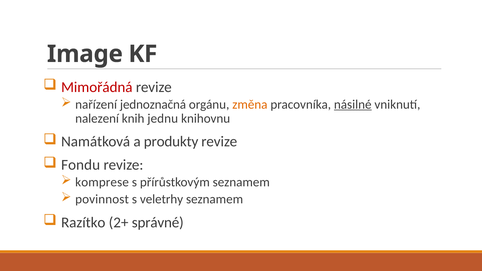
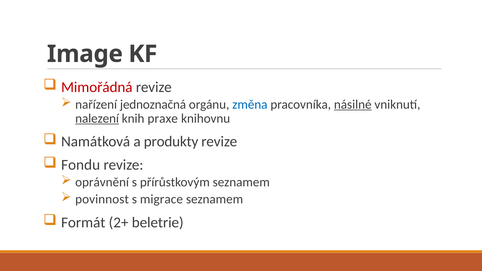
změna colour: orange -> blue
nalezení underline: none -> present
jednu: jednu -> praxe
komprese: komprese -> oprávnění
veletrhy: veletrhy -> migrace
Razítko: Razítko -> Formát
správné: správné -> beletrie
